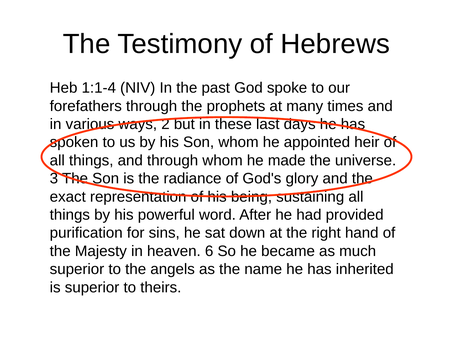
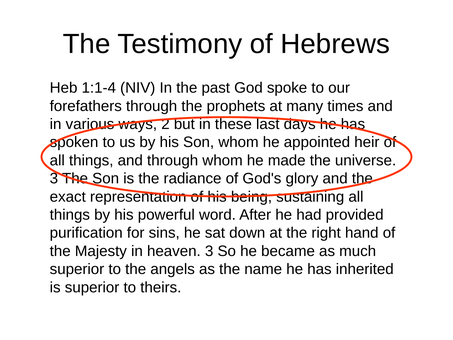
heaven 6: 6 -> 3
